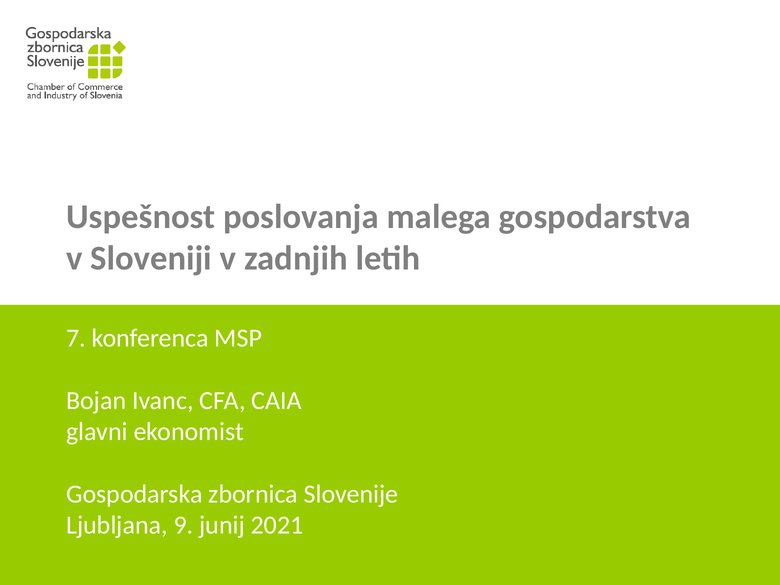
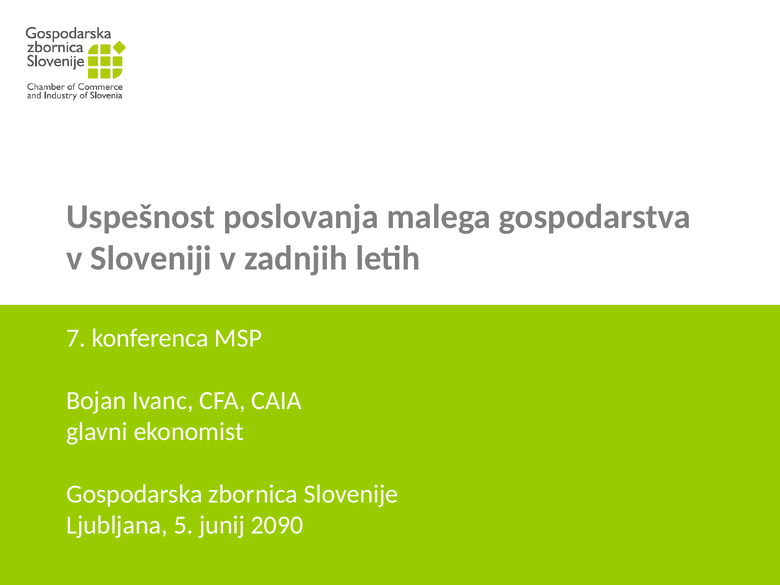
9: 9 -> 5
2021: 2021 -> 2090
